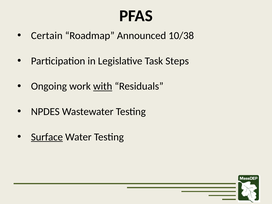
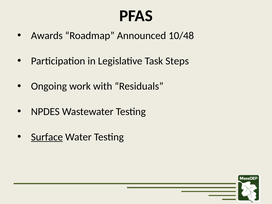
Certain: Certain -> Awards
10/38: 10/38 -> 10/48
with underline: present -> none
